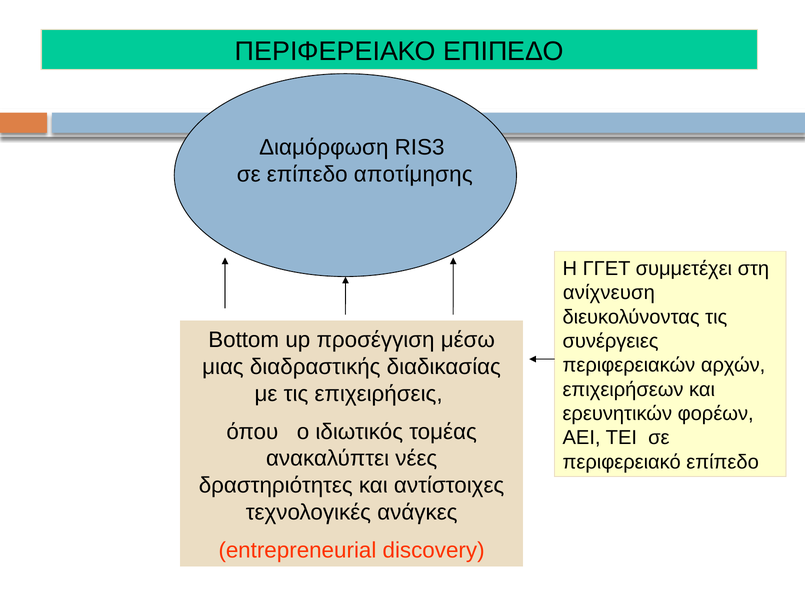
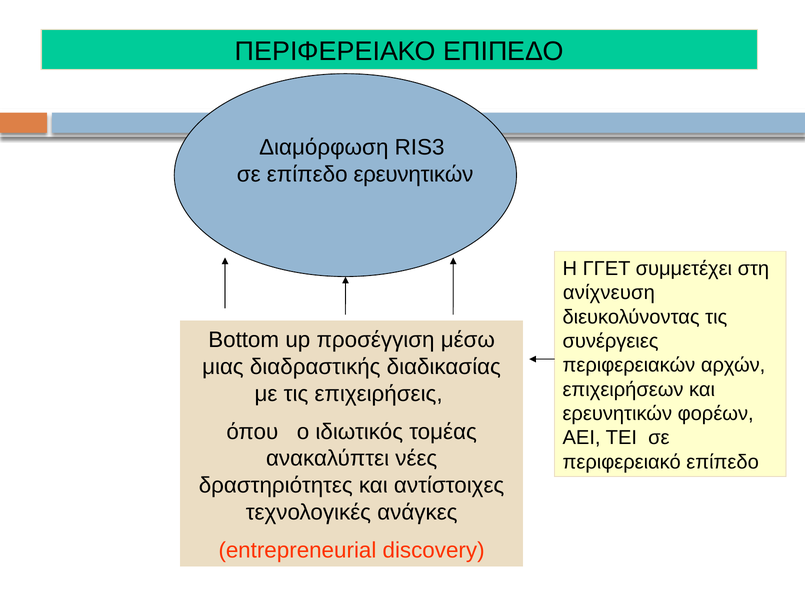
επίπεδο αποτίμησης: αποτίμησης -> ερευνητικών
